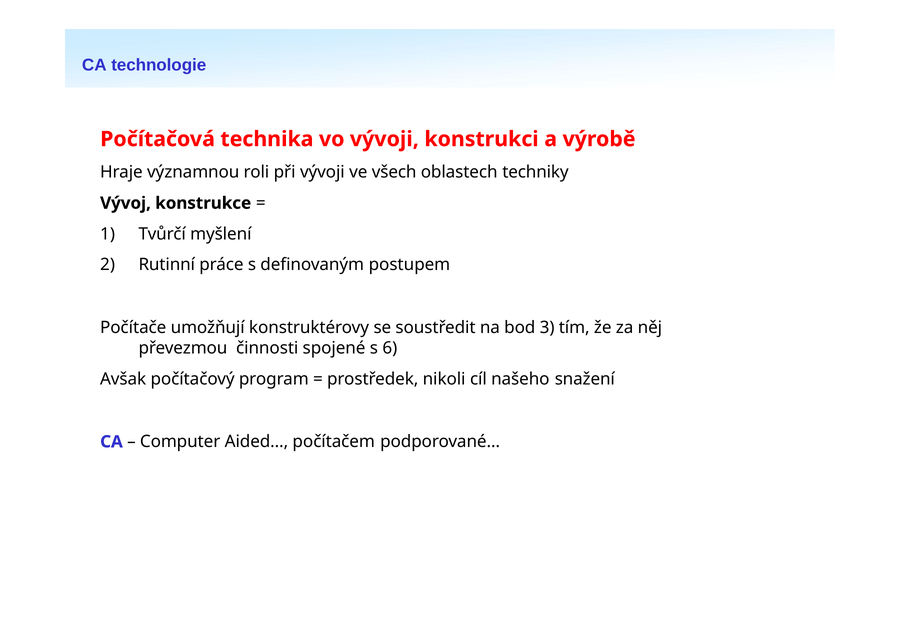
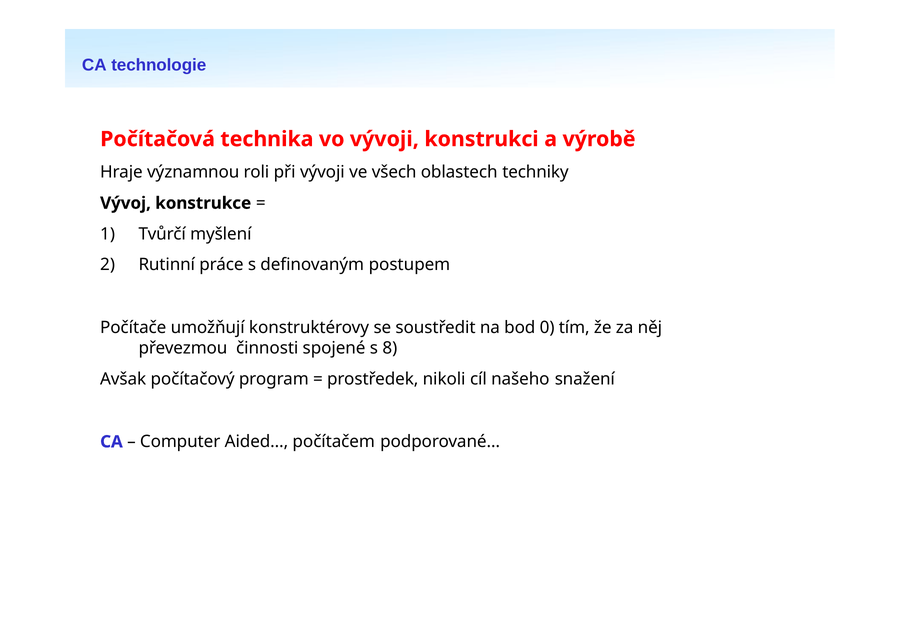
3: 3 -> 0
6: 6 -> 8
